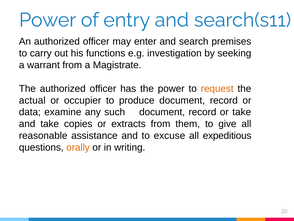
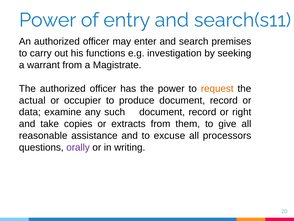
or take: take -> right
expeditious: expeditious -> processors
orally colour: orange -> purple
